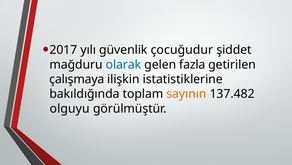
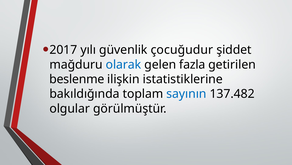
çalışmaya: çalışmaya -> beslenme
sayının colour: orange -> blue
olguyu: olguyu -> olgular
